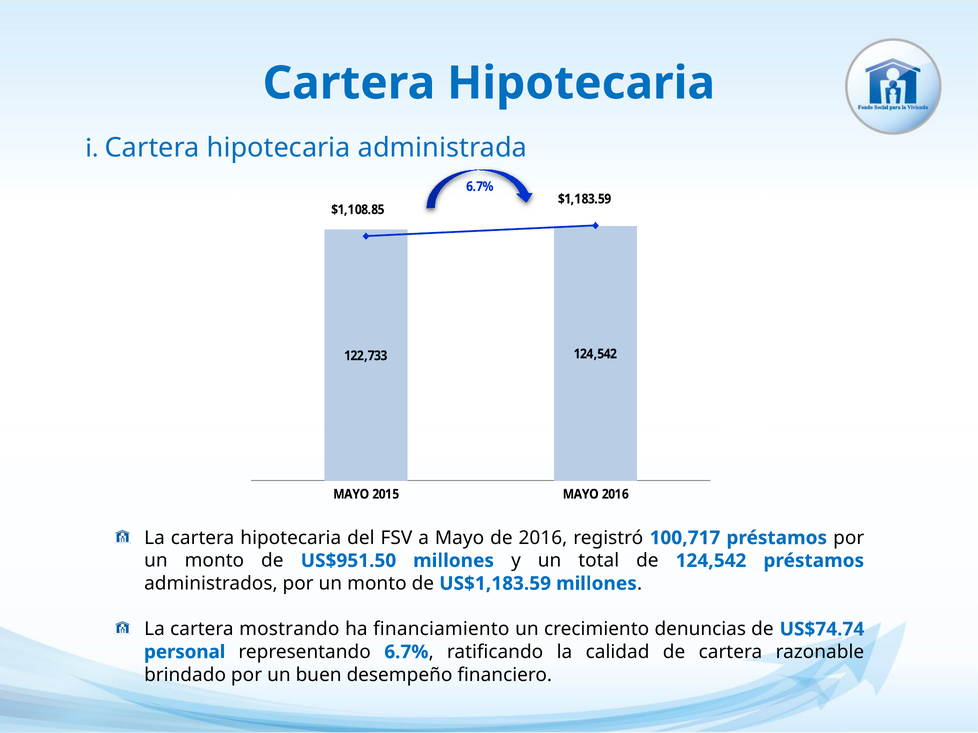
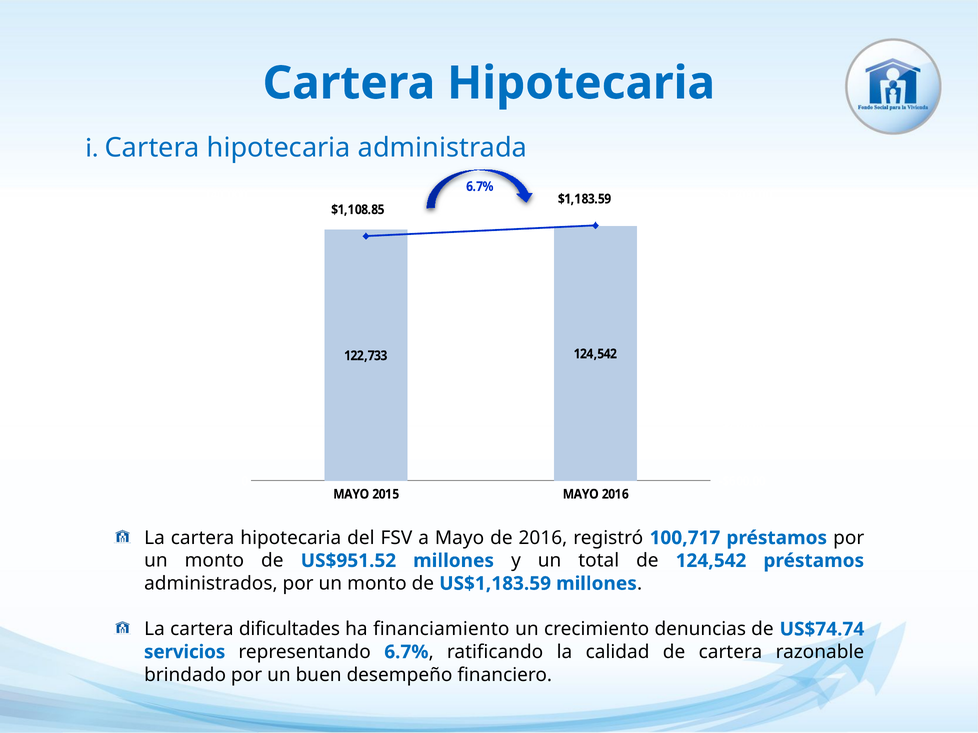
US$951.50: US$951.50 -> US$951.52
mostrando: mostrando -> dificultades
personal: personal -> servicios
